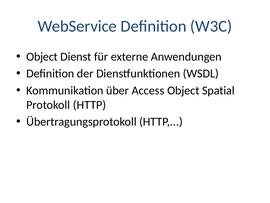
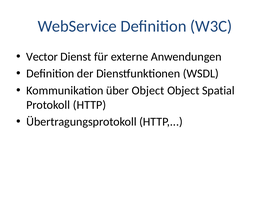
Object at (42, 57): Object -> Vector
über Access: Access -> Object
